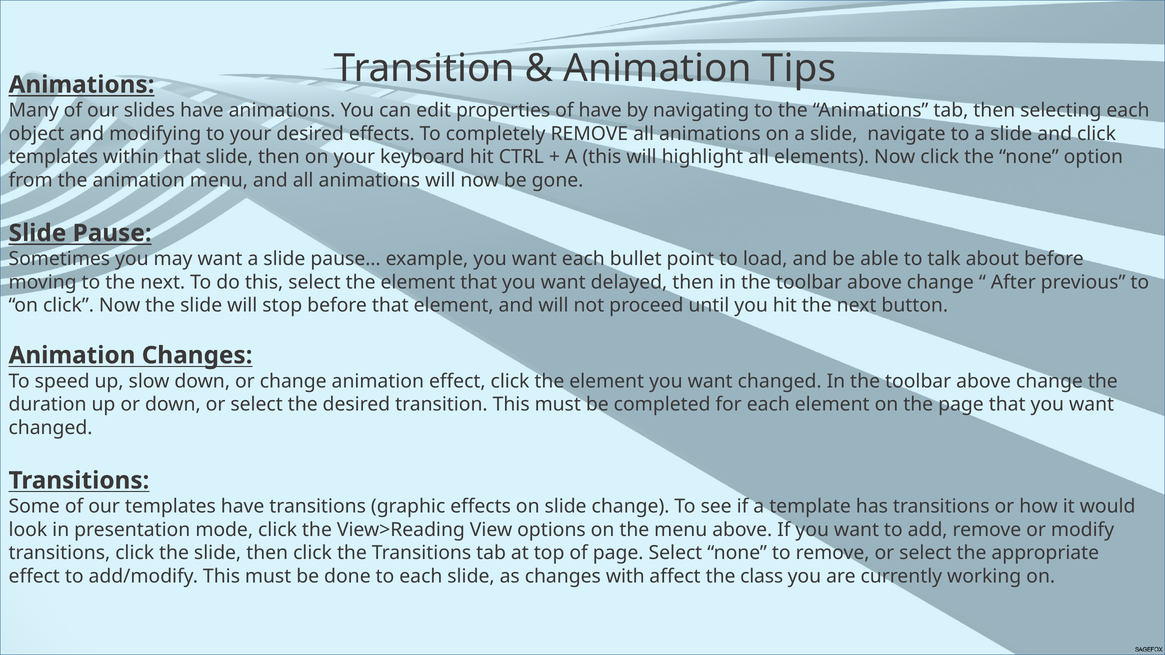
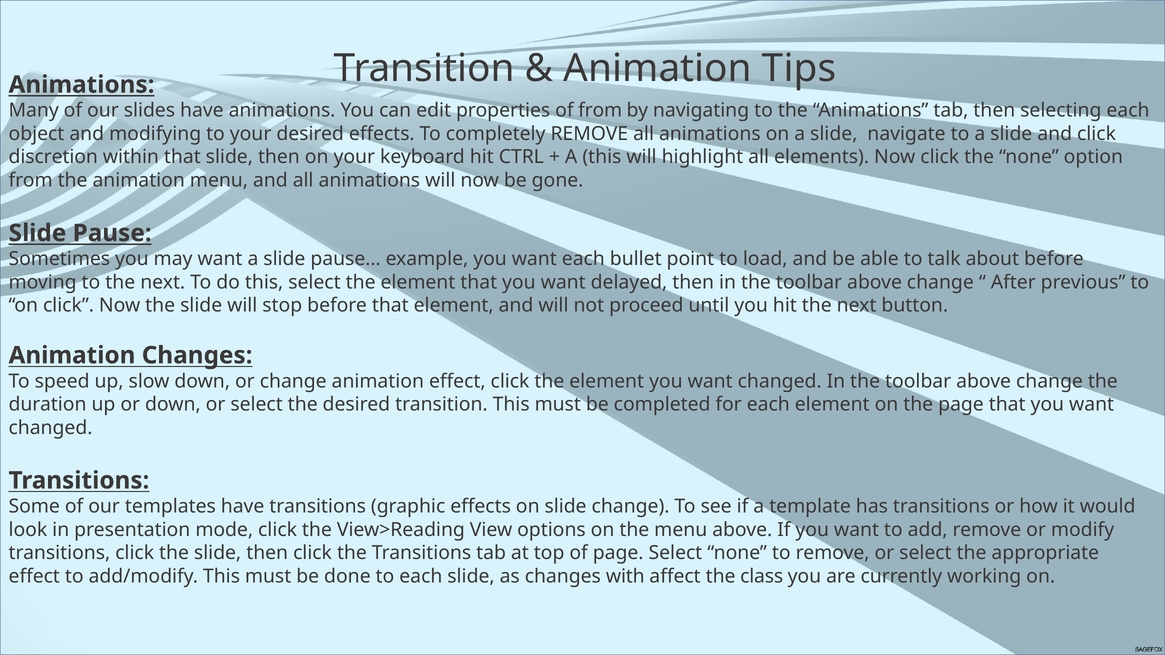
of have: have -> from
templates at (53, 157): templates -> discretion
